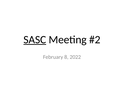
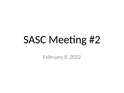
SASC underline: present -> none
